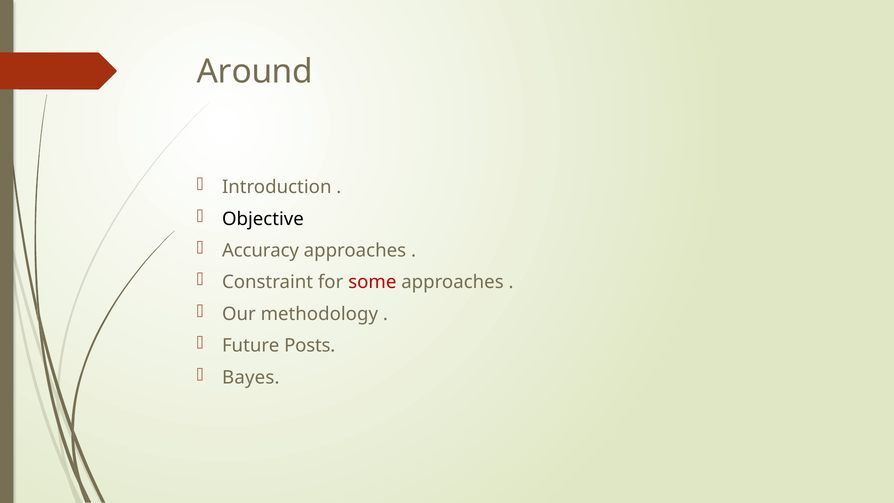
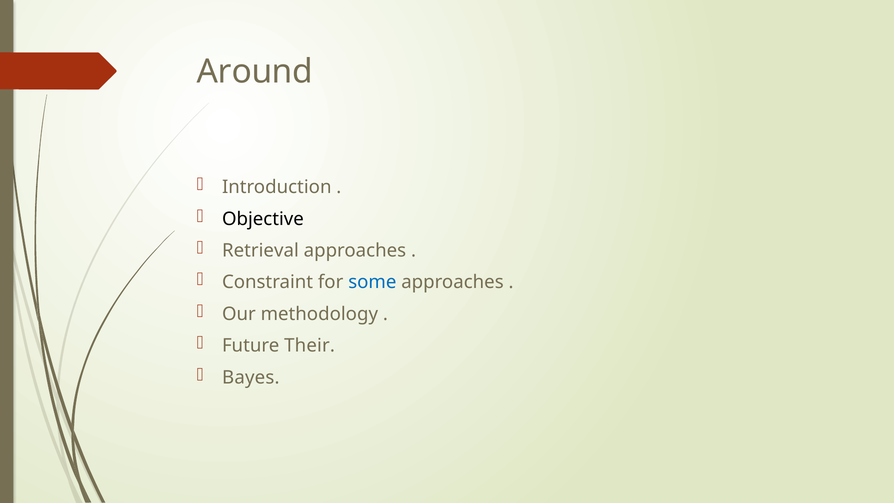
Accuracy: Accuracy -> Retrieval
some colour: red -> blue
Posts: Posts -> Their
